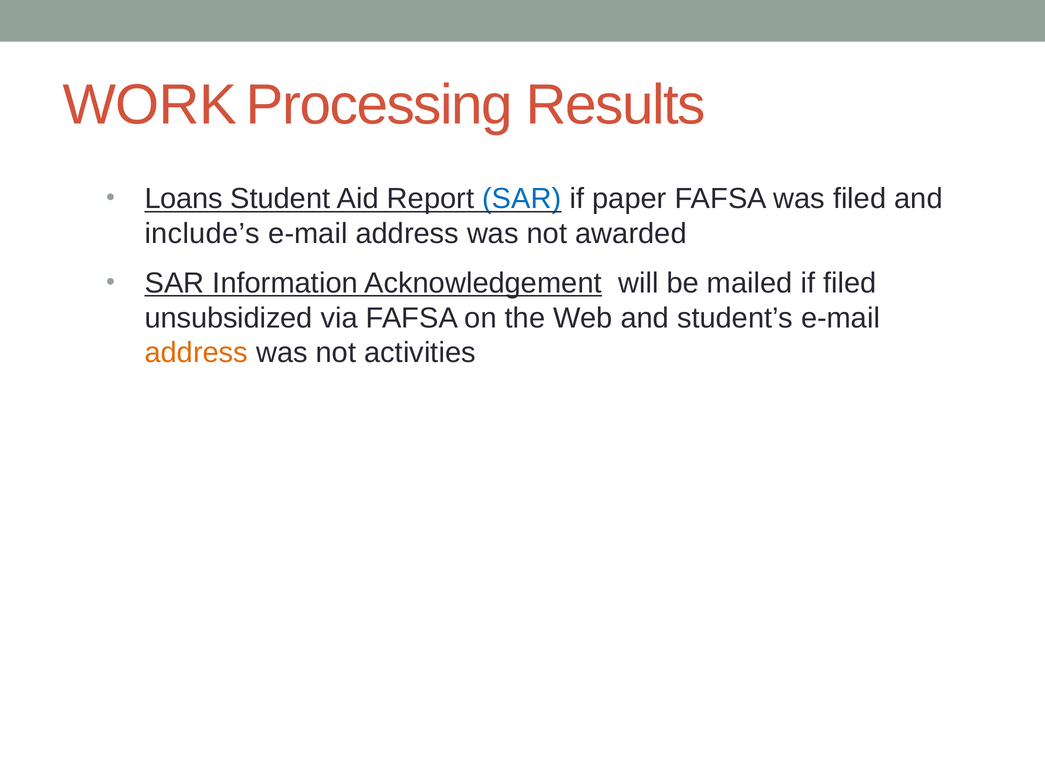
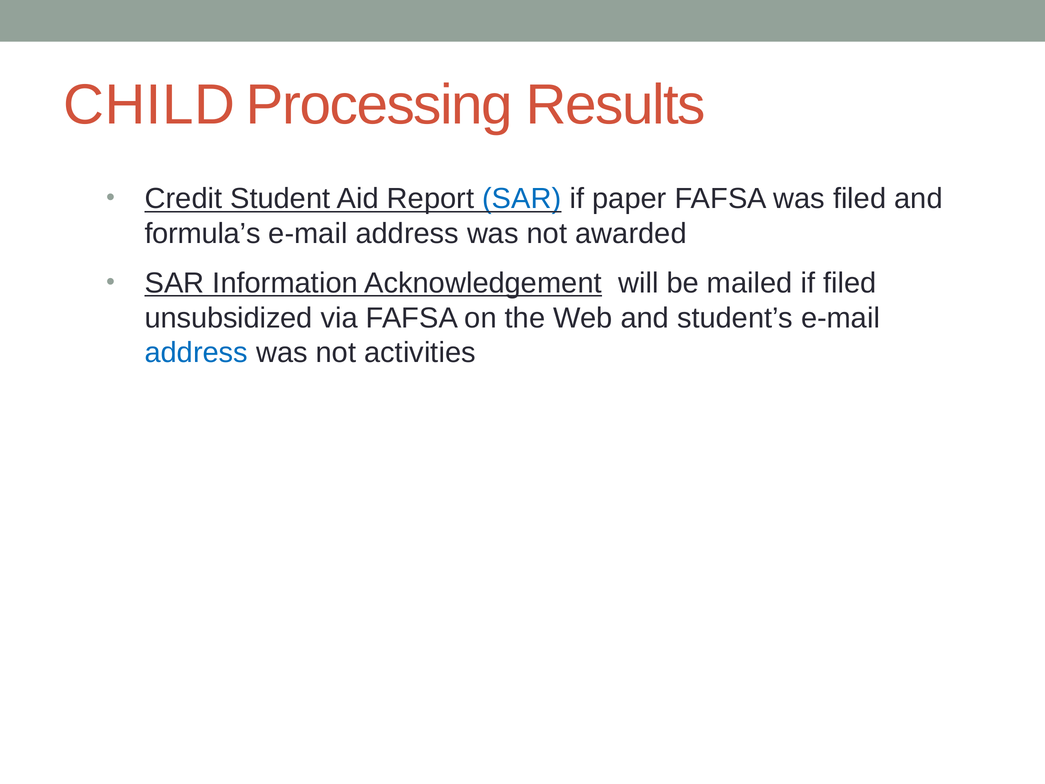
WORK: WORK -> CHILD
Loans: Loans -> Credit
include’s: include’s -> formula’s
address at (196, 353) colour: orange -> blue
